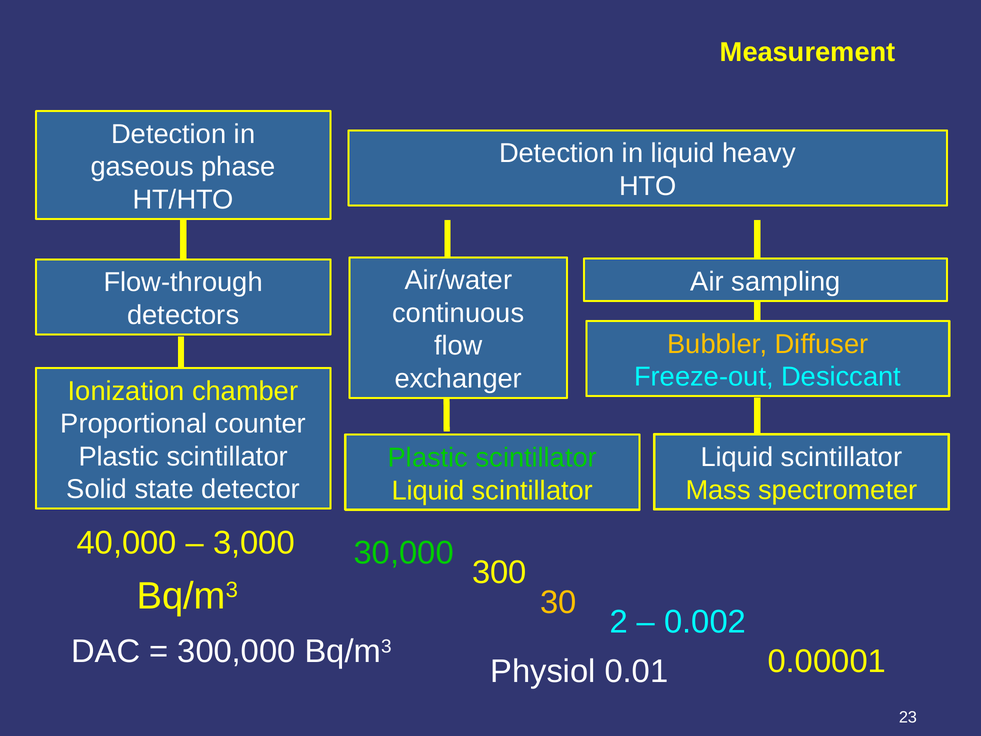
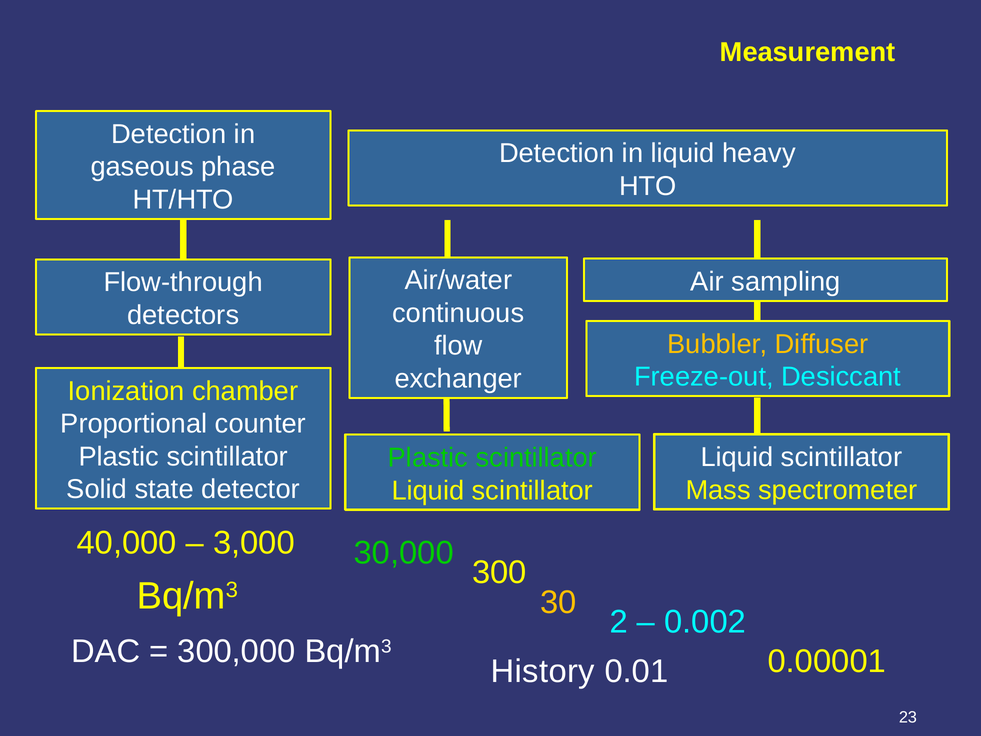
Physiol: Physiol -> History
